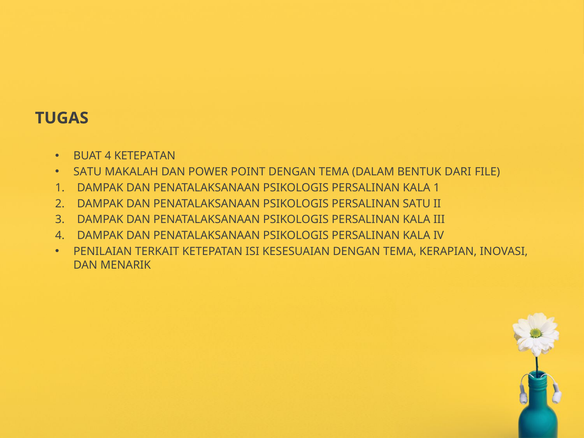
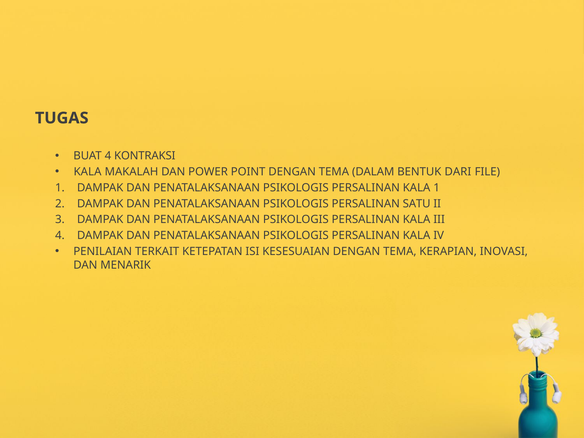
4 KETEPATAN: KETEPATAN -> KONTRAKSI
SATU at (88, 172): SATU -> KALA
